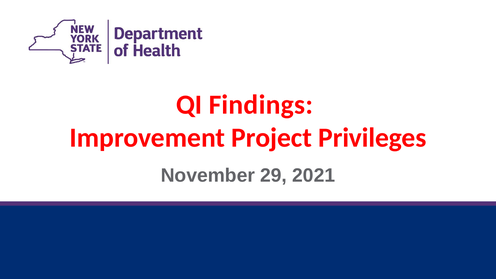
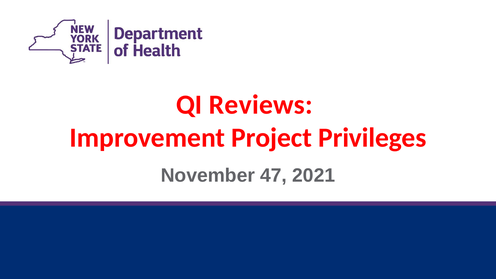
Findings: Findings -> Reviews
29: 29 -> 47
